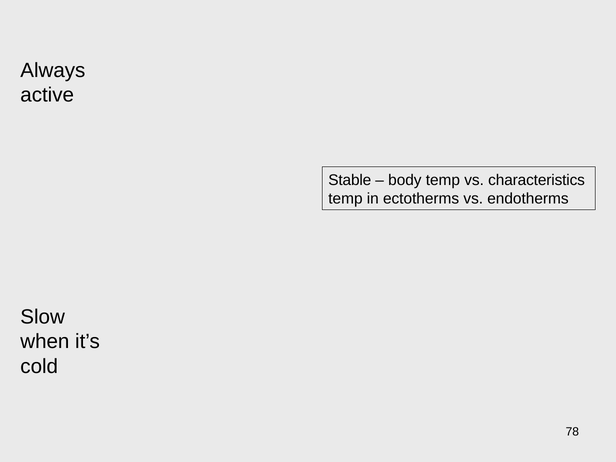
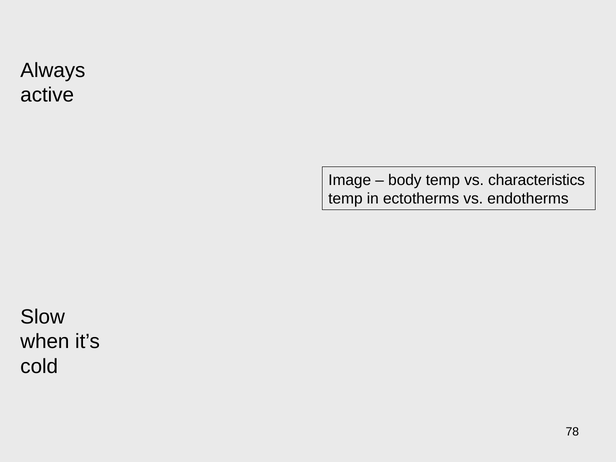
Stable: Stable -> Image
